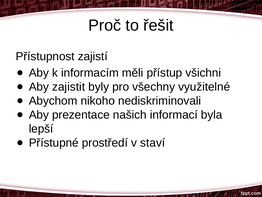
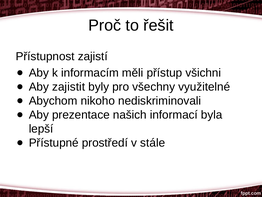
staví: staví -> stále
